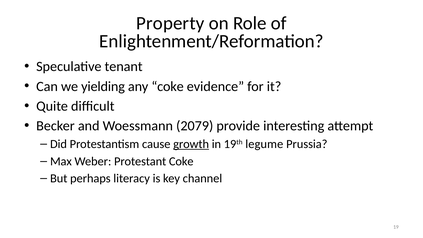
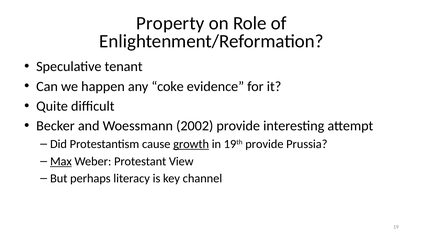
yielding: yielding -> happen
2079: 2079 -> 2002
19th legume: legume -> provide
Max underline: none -> present
Protestant Coke: Coke -> View
